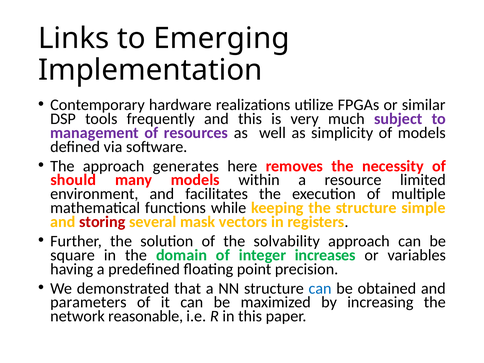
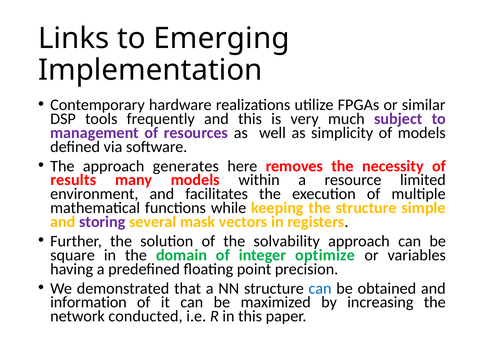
should: should -> results
storing colour: red -> purple
increases: increases -> optimize
parameters: parameters -> information
reasonable: reasonable -> conducted
